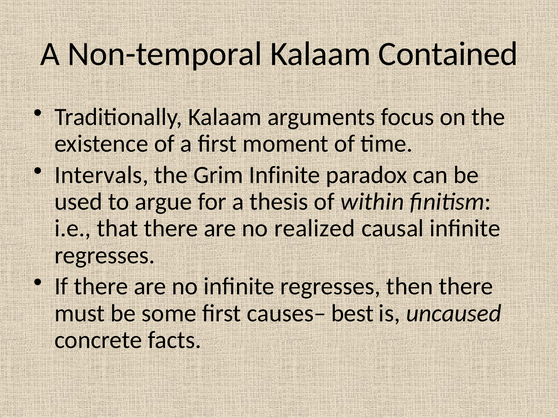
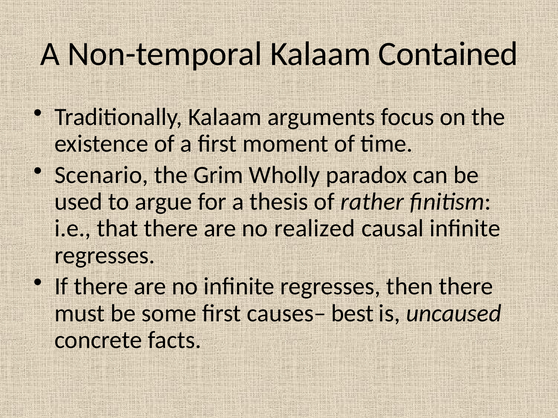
Intervals: Intervals -> Scenario
Grim Infinite: Infinite -> Wholly
within: within -> rather
